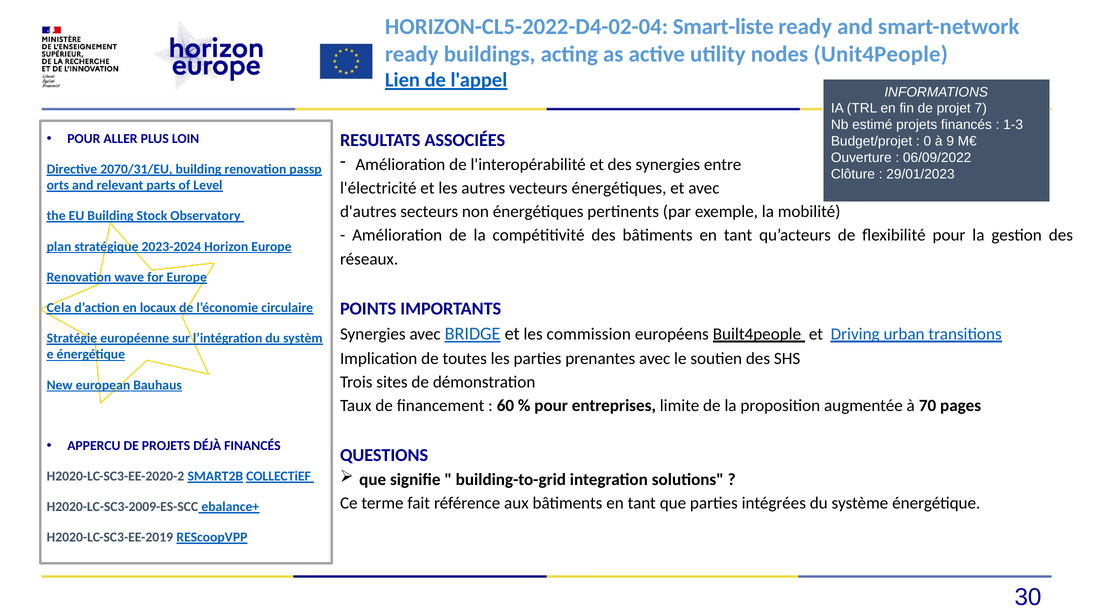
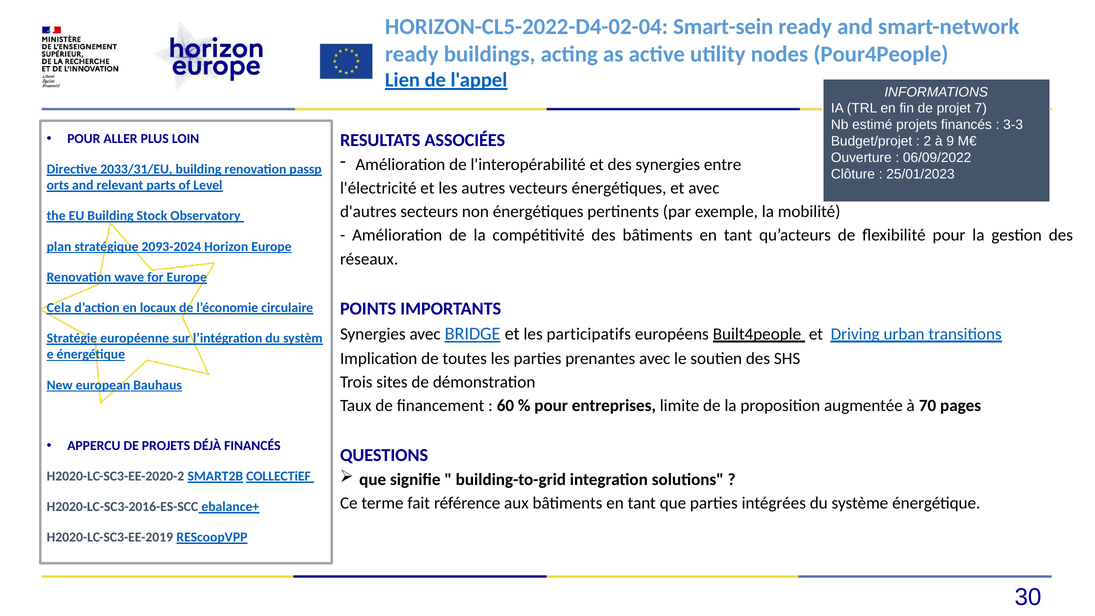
Smart-liste: Smart-liste -> Smart-sein
Unit4People: Unit4People -> Pour4People
1-3: 1-3 -> 3-3
0: 0 -> 2
2070/31/EU: 2070/31/EU -> 2033/31/EU
29/01/2023: 29/01/2023 -> 25/01/2023
2023-2024: 2023-2024 -> 2093-2024
commission: commission -> participatifs
H2020-LC-SC3-2009-ES-SCC: H2020-LC-SC3-2009-ES-SCC -> H2020-LC-SC3-2016-ES-SCC
